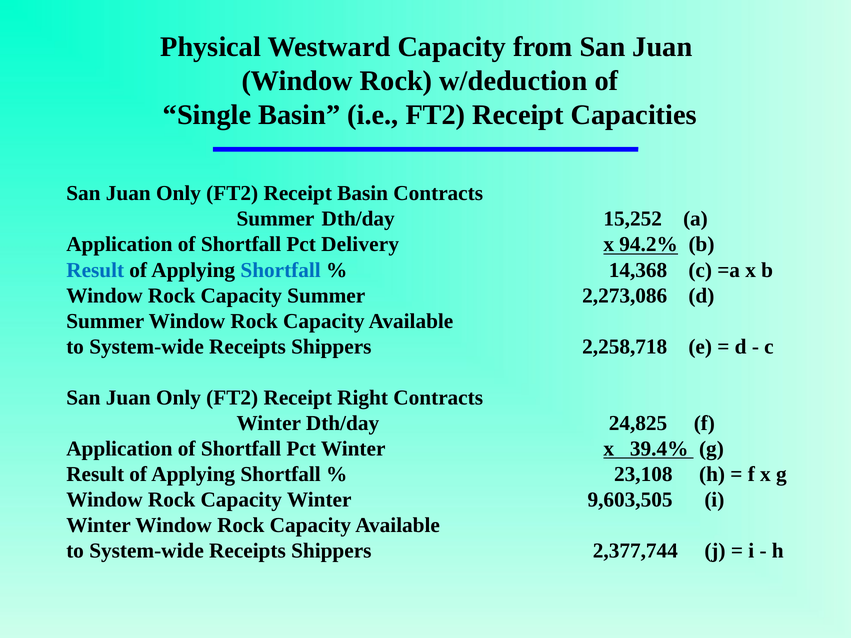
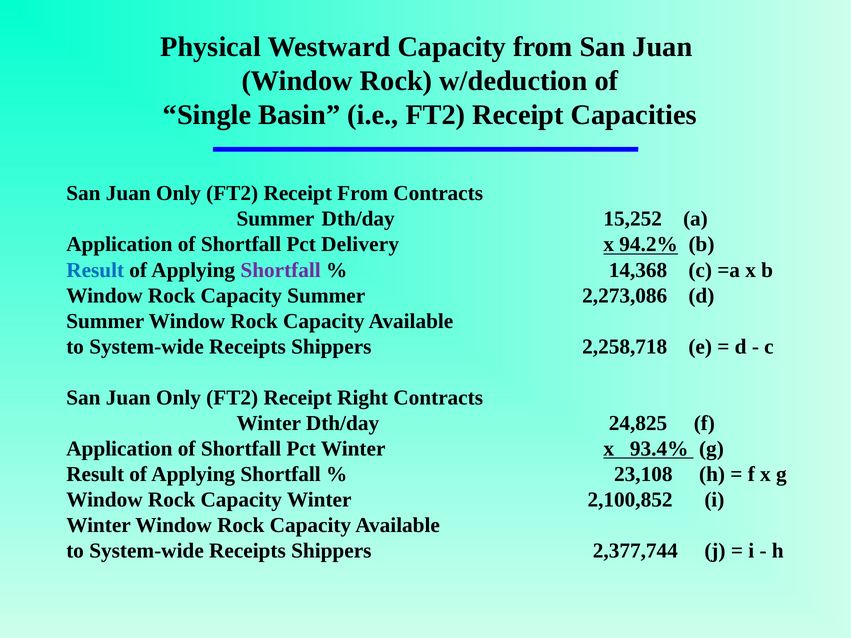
Receipt Basin: Basin -> From
Shortfall at (281, 270) colour: blue -> purple
39.4%: 39.4% -> 93.4%
9,603,505: 9,603,505 -> 2,100,852
